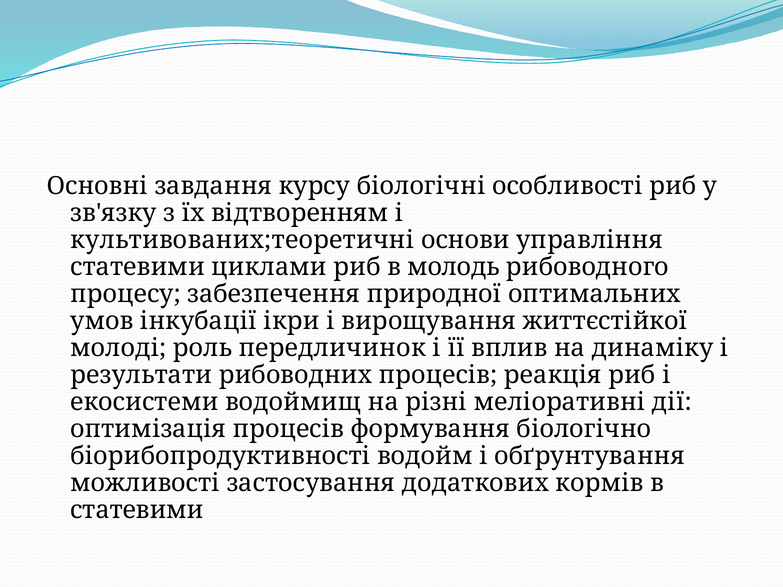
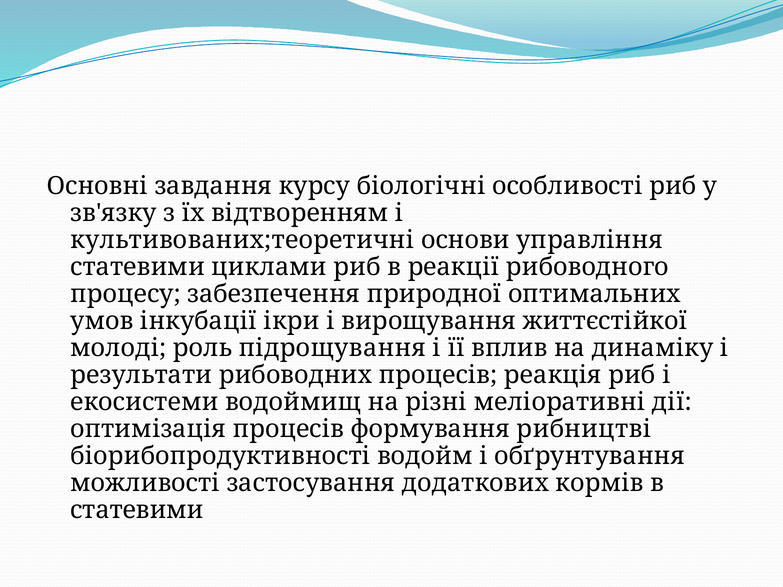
молодь: молодь -> реакції
передличинок: передличинок -> підрощування
біологічно: біологічно -> рибництві
